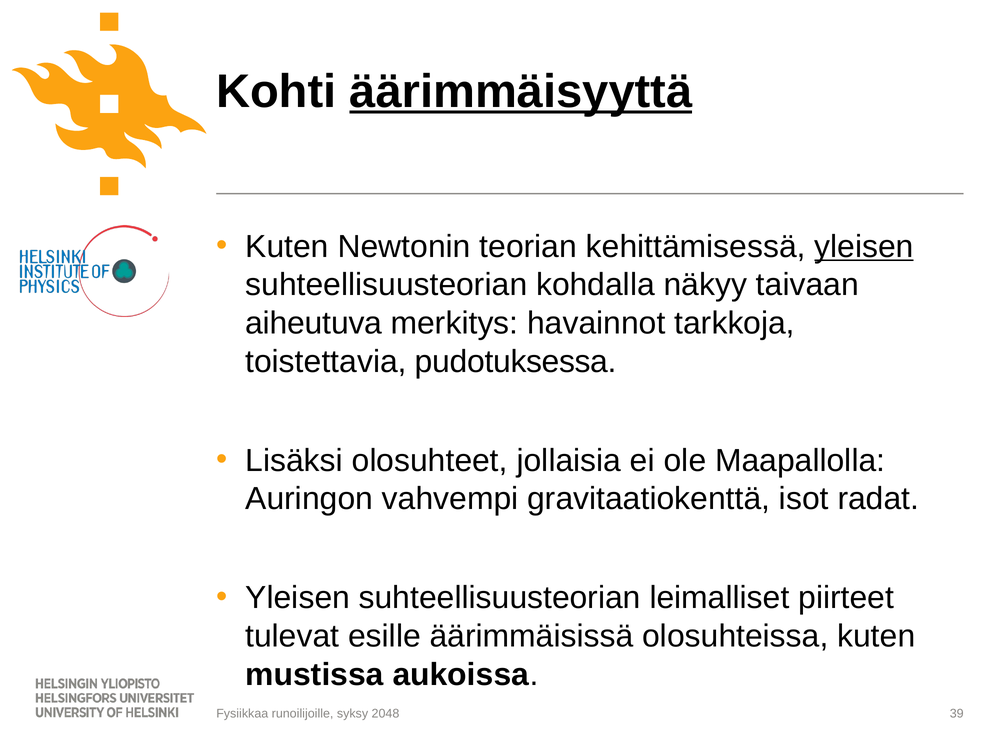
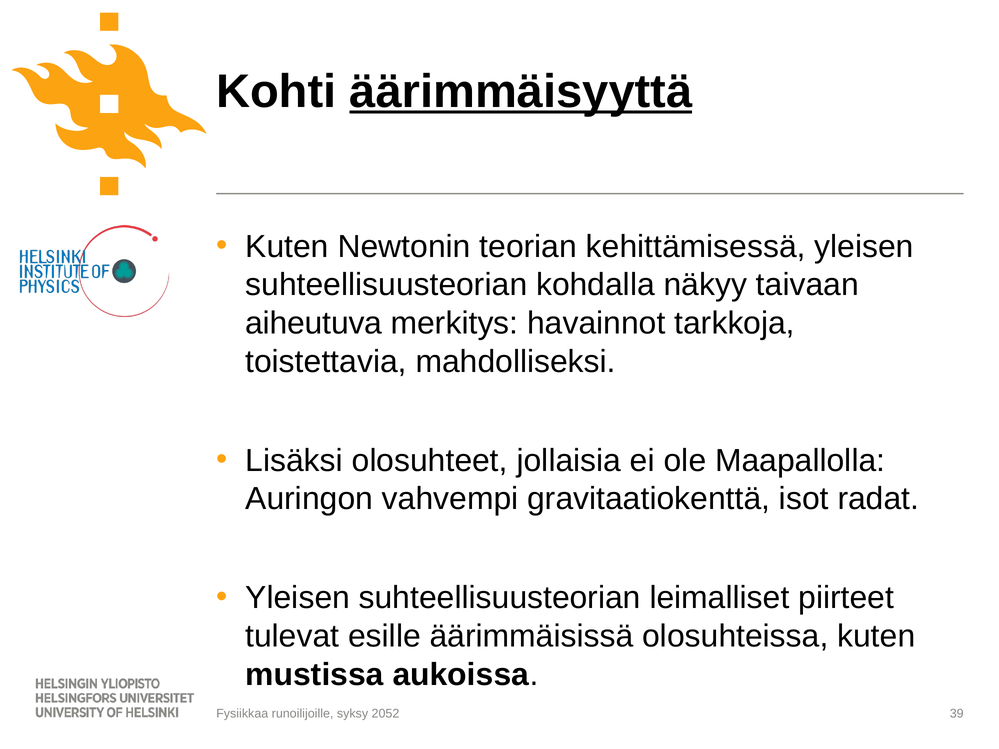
yleisen at (864, 247) underline: present -> none
pudotuksessa: pudotuksessa -> mahdolliseksi
2048: 2048 -> 2052
